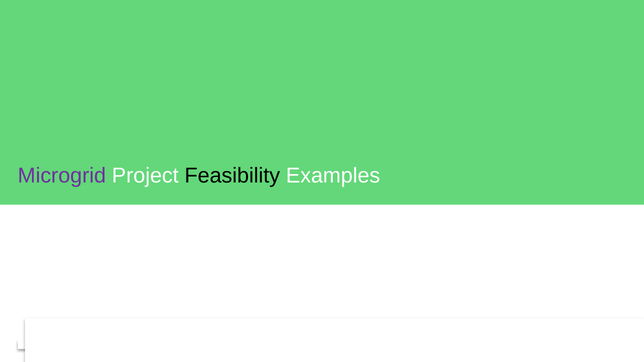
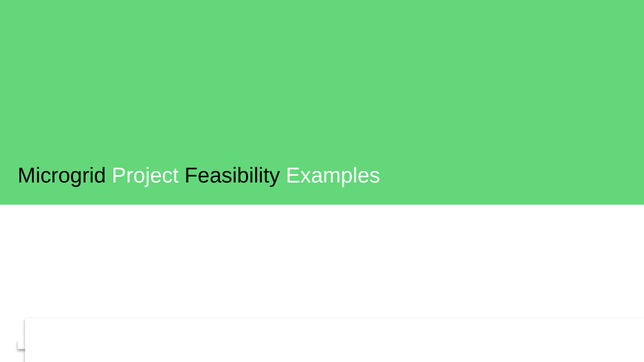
Microgrid colour: purple -> black
